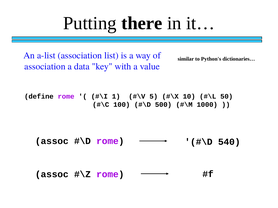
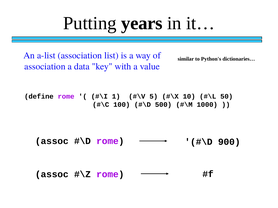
there: there -> years
540: 540 -> 900
